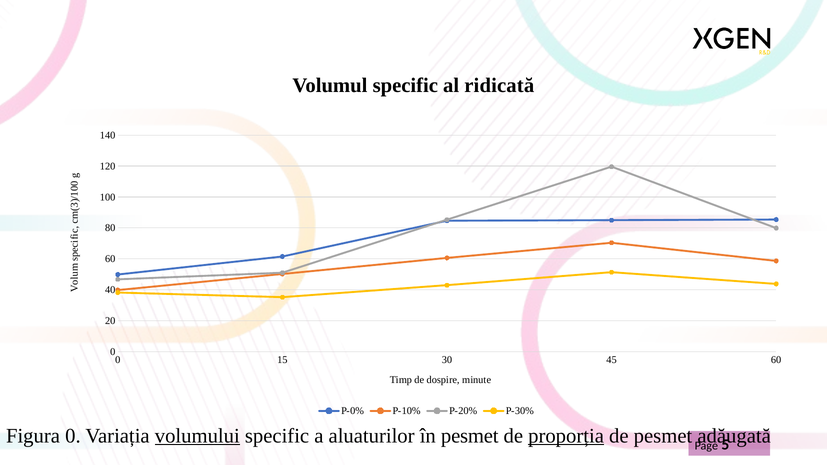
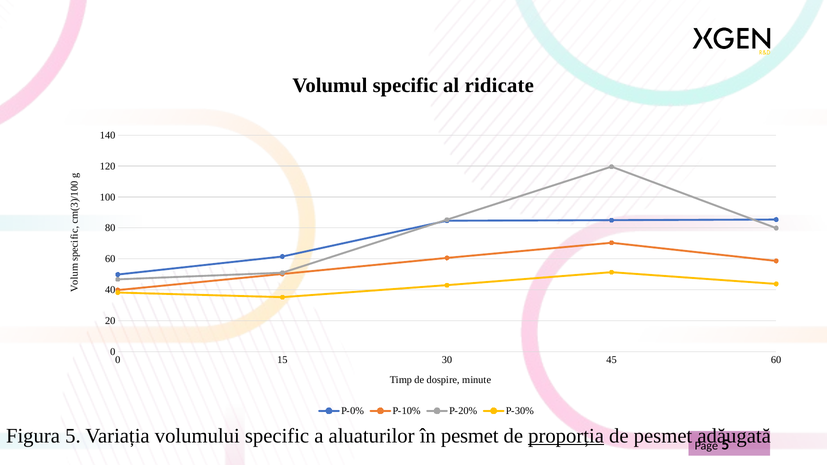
ridicată: ridicată -> ridicate
Figura 0: 0 -> 5
volumului underline: present -> none
